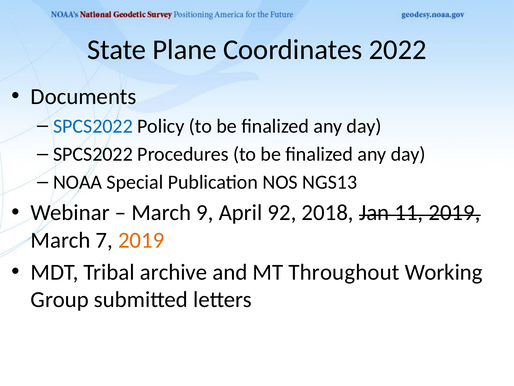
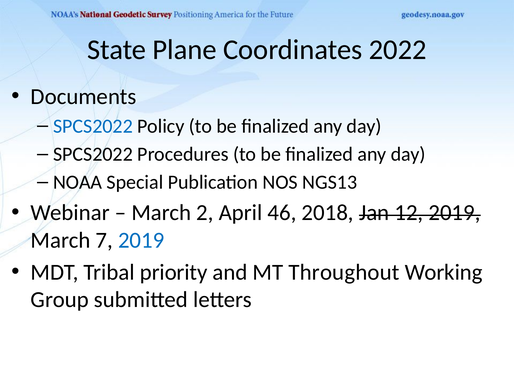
9: 9 -> 2
92: 92 -> 46
11: 11 -> 12
2019 at (141, 240) colour: orange -> blue
archive: archive -> priority
